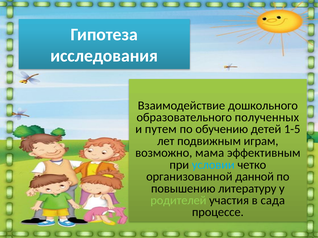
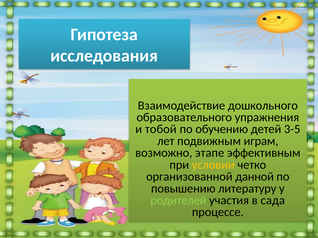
полученных: полученных -> упражнения
путем: путем -> тобой
1-5: 1-5 -> 3-5
мама: мама -> этапе
условии colour: light blue -> yellow
